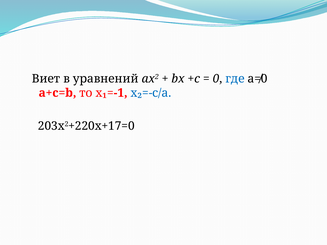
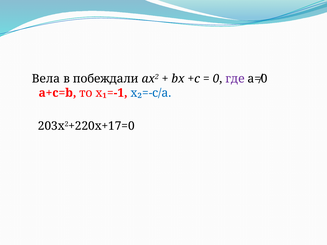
Виет: Виет -> Вела
уравнений: уравнений -> побеждали
где colour: blue -> purple
